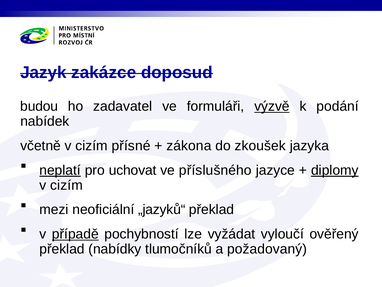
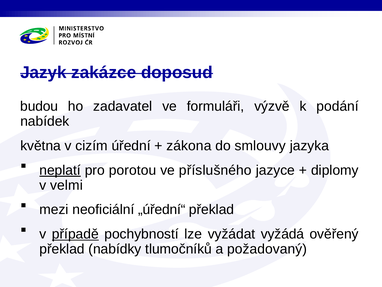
výzvě underline: present -> none
včetně: včetně -> května
přísné: přísné -> úřední
zkoušek: zkoušek -> smlouvy
uchovat: uchovat -> porotou
diplomy underline: present -> none
cizím at (67, 185): cizím -> velmi
„jazyků“: „jazyků“ -> „úřední“
vyloučí: vyloučí -> vyžádá
